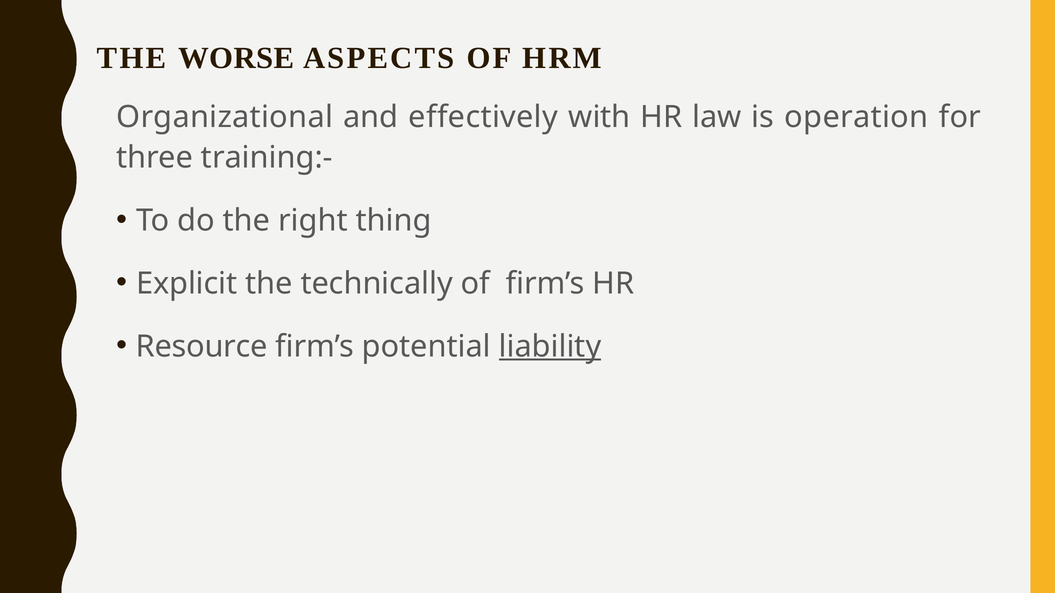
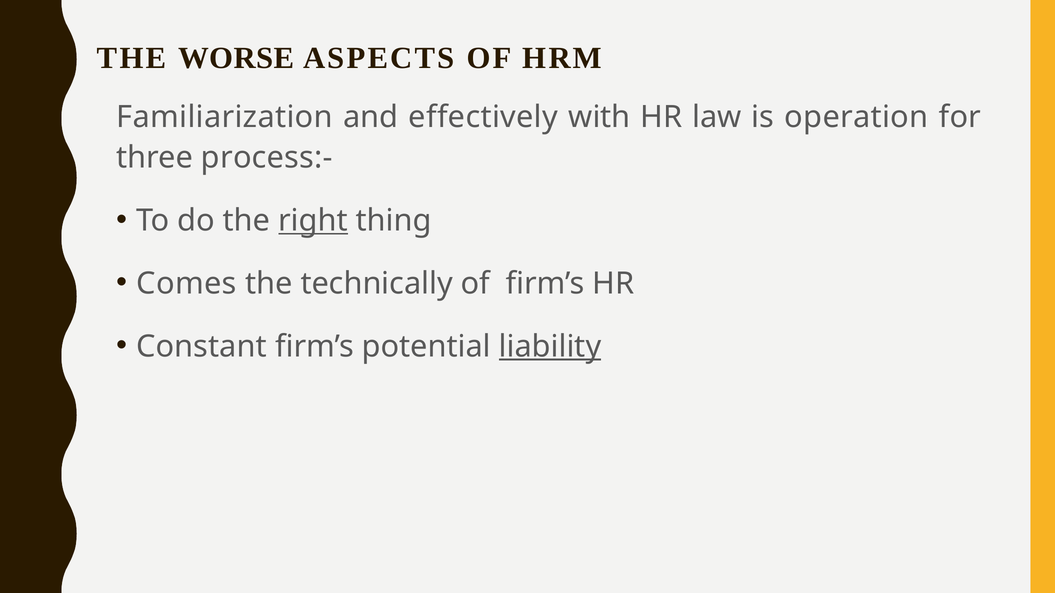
Organizational: Organizational -> Familiarization
training:-: training:- -> process:-
right underline: none -> present
Explicit: Explicit -> Comes
Resource: Resource -> Constant
